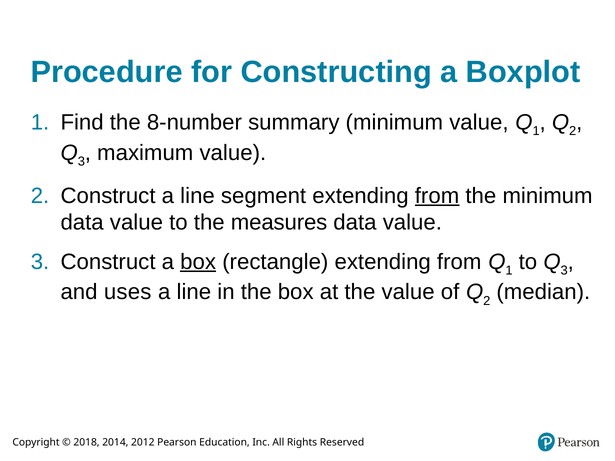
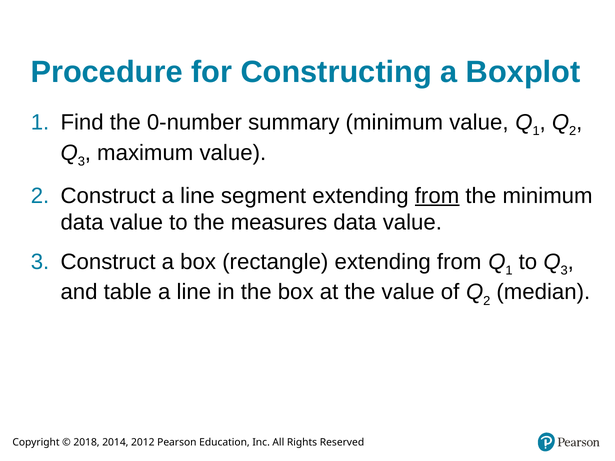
8-number: 8-number -> 0-number
box at (198, 262) underline: present -> none
uses: uses -> table
